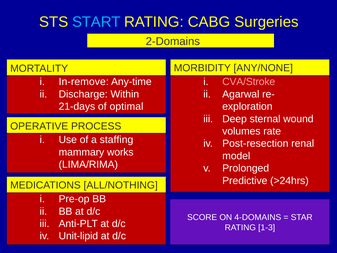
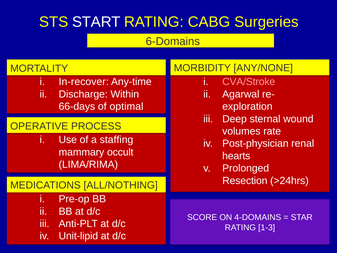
START colour: light blue -> white
2-Domains: 2-Domains -> 6-Domains
In-remove: In-remove -> In-recover
21-days: 21-days -> 66-days
Post-resection: Post-resection -> Post-physician
works: works -> occult
model: model -> hearts
Predictive: Predictive -> Resection
